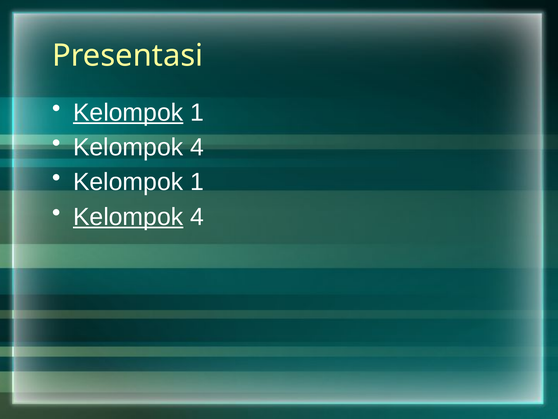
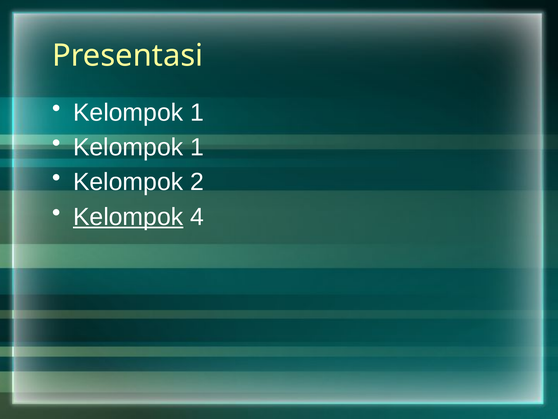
Kelompok at (128, 112) underline: present -> none
4 at (197, 147): 4 -> 1
1 at (197, 182): 1 -> 2
